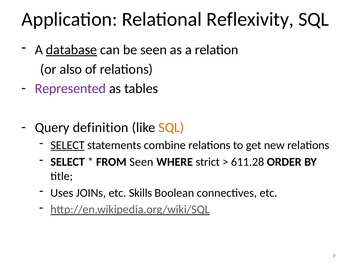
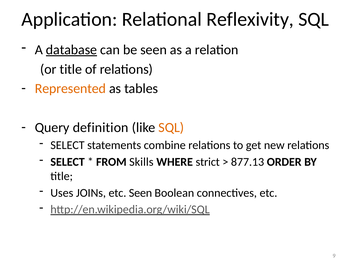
or also: also -> title
Represented colour: purple -> orange
SELECT at (67, 145) underline: present -> none
FROM Seen: Seen -> Skills
611.28: 611.28 -> 877.13
etc Skills: Skills -> Seen
